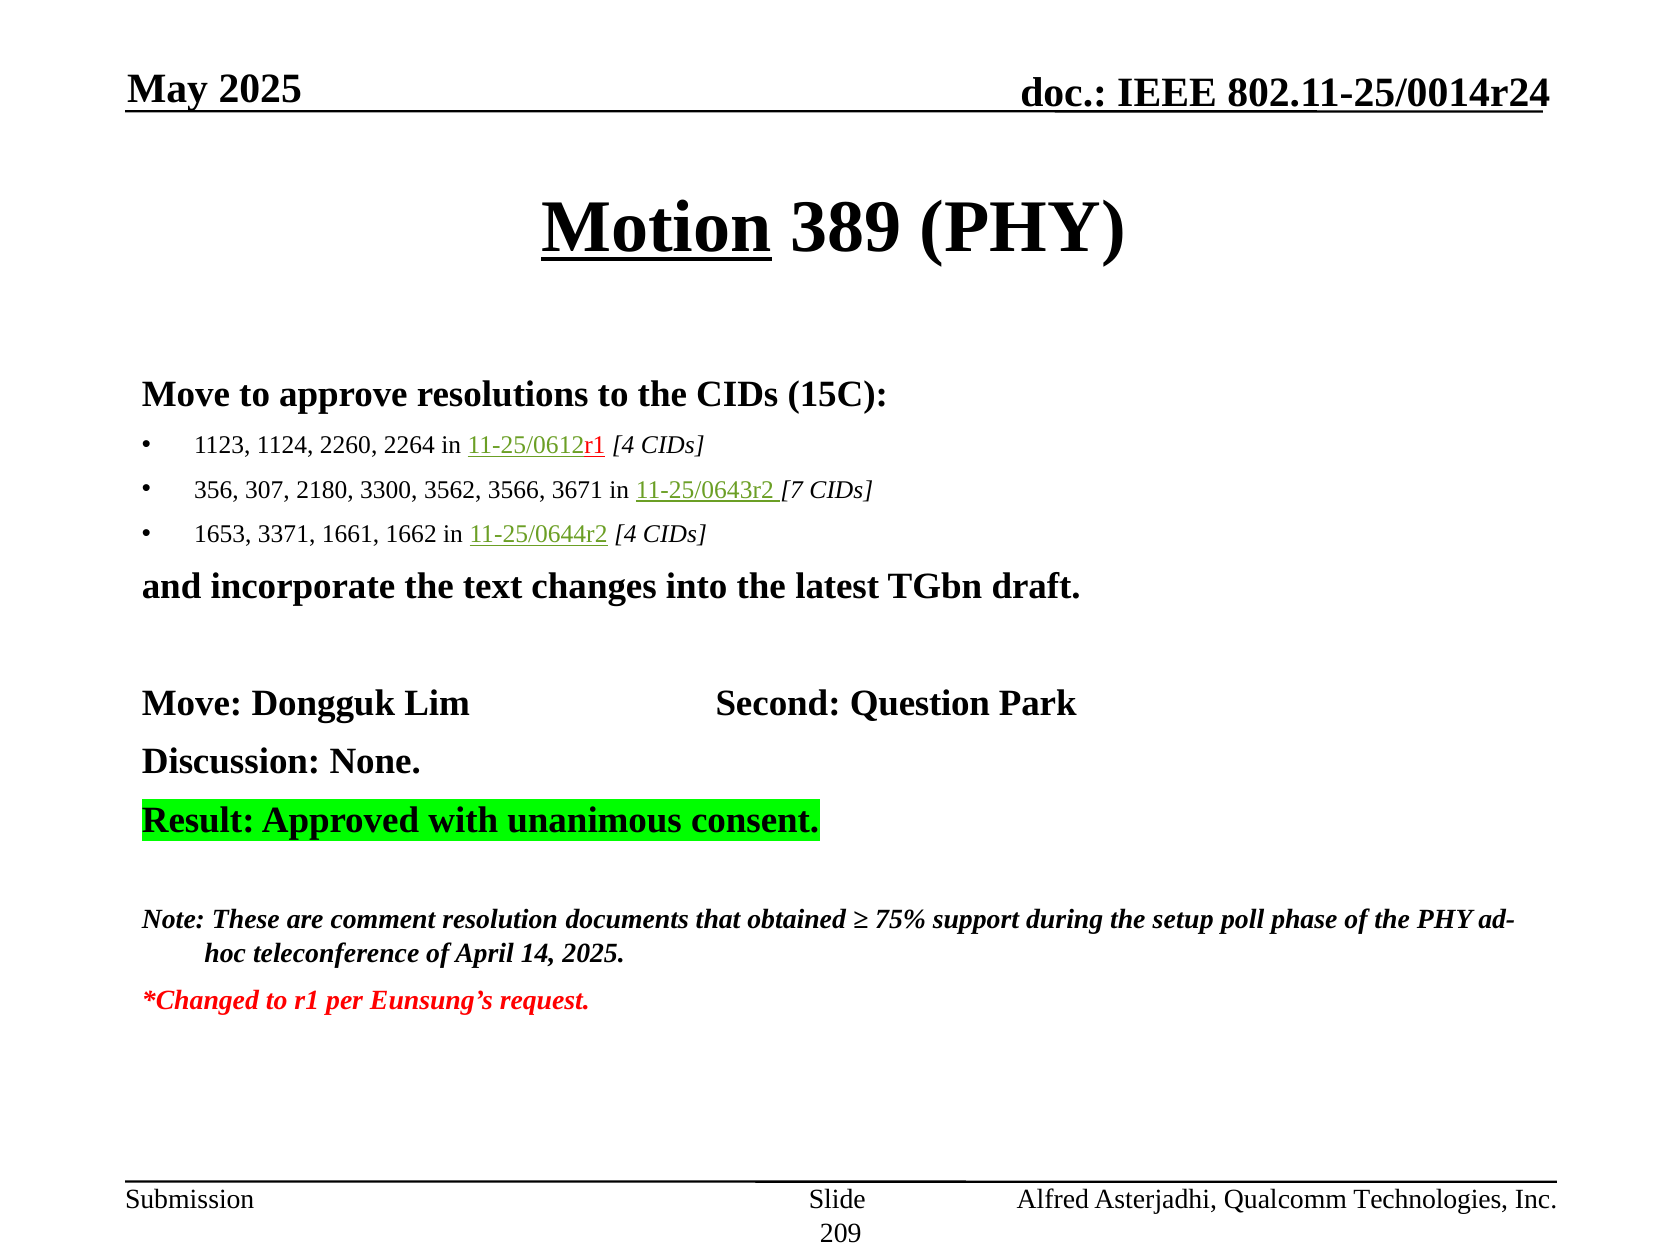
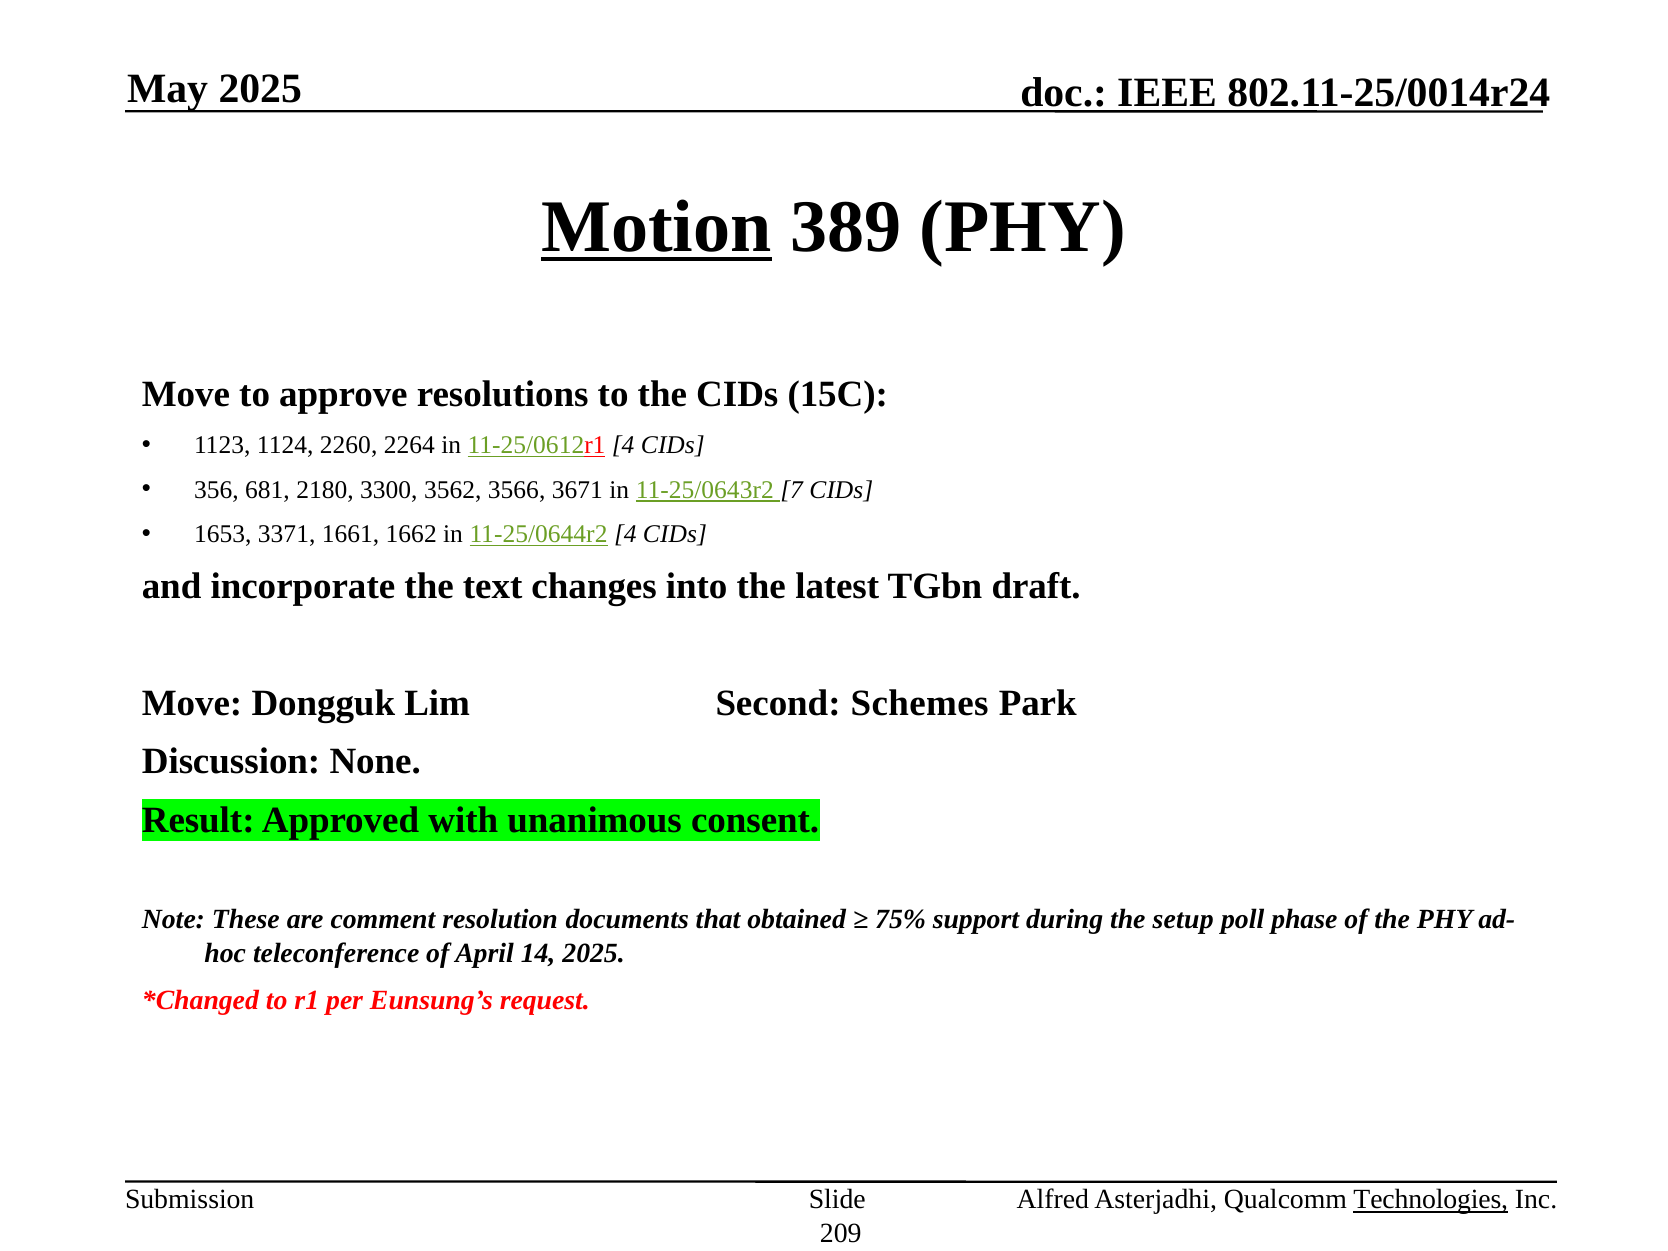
307: 307 -> 681
Question: Question -> Schemes
Technologies underline: none -> present
